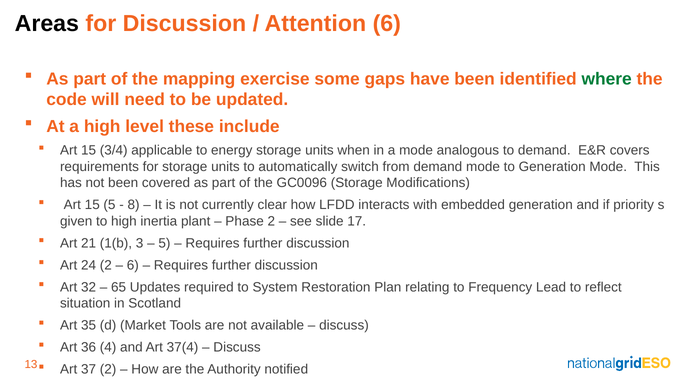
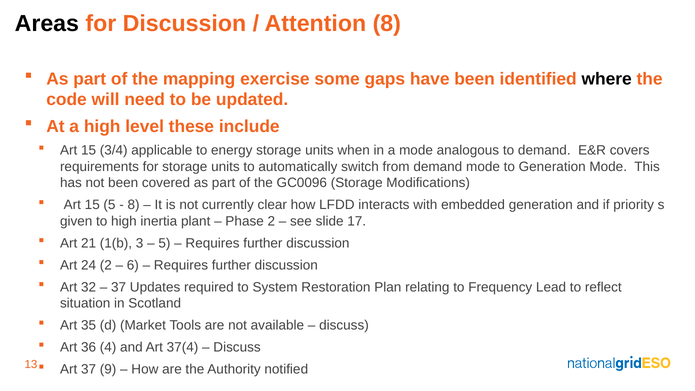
Attention 6: 6 -> 8
where colour: green -> black
65 at (119, 287): 65 -> 37
37 2: 2 -> 9
